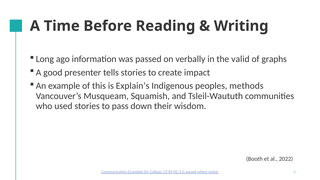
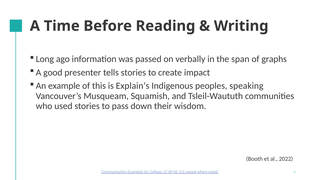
valid: valid -> span
methods: methods -> speaking
